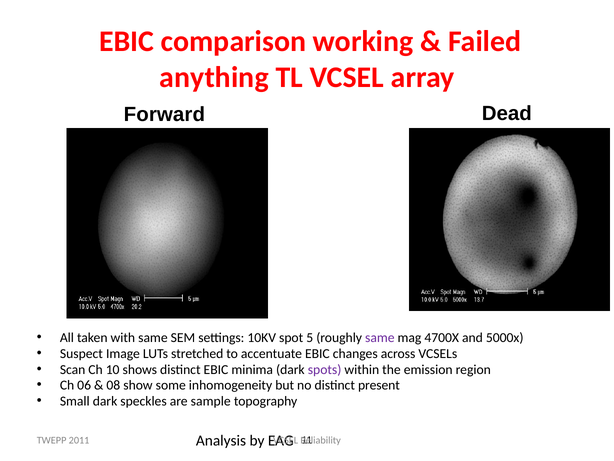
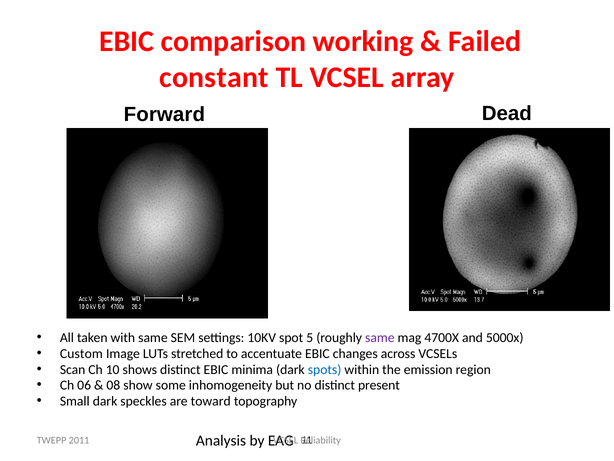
anything: anything -> constant
Suspect: Suspect -> Custom
spots colour: purple -> blue
sample: sample -> toward
